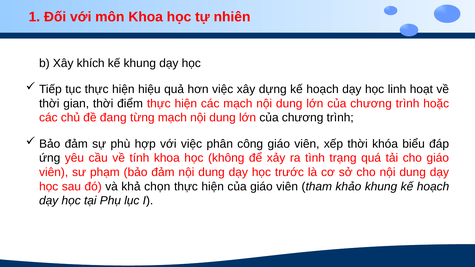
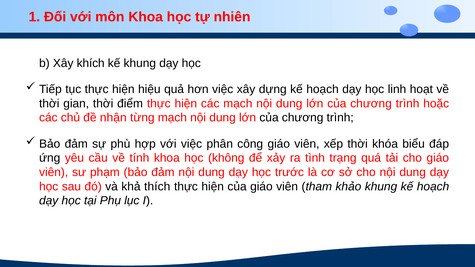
đang: đang -> nhận
chọn: chọn -> thích
